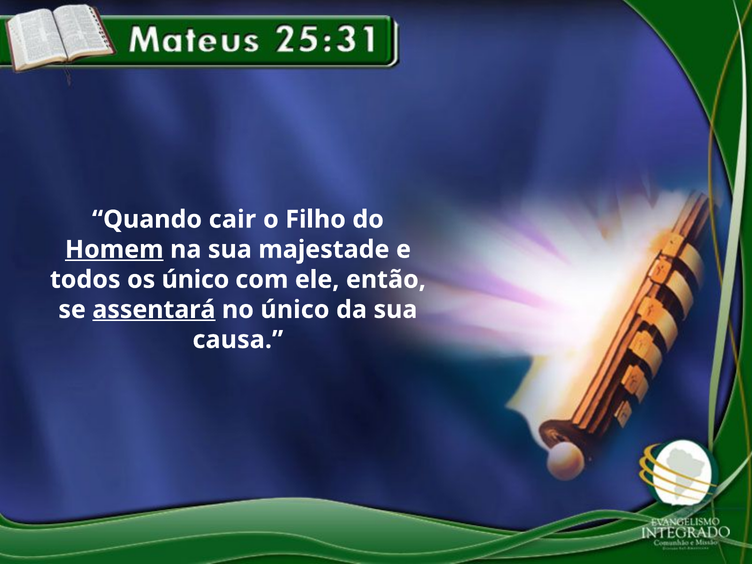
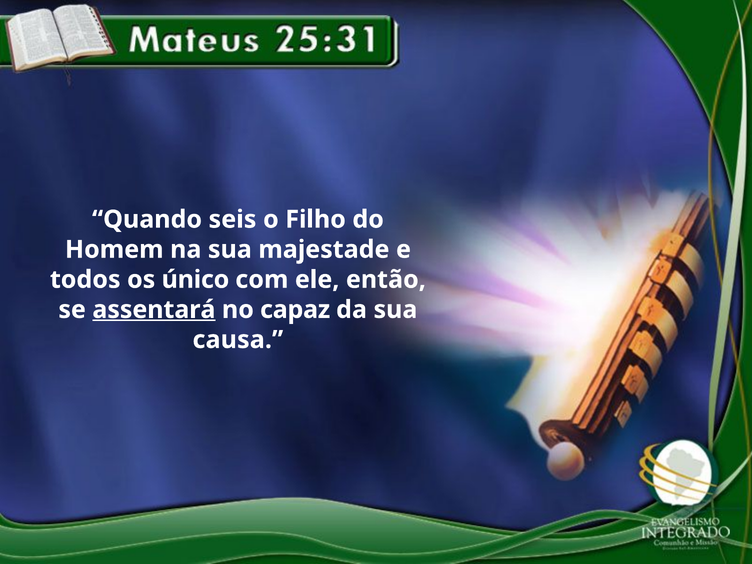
cair: cair -> seis
Homem underline: present -> none
no único: único -> capaz
